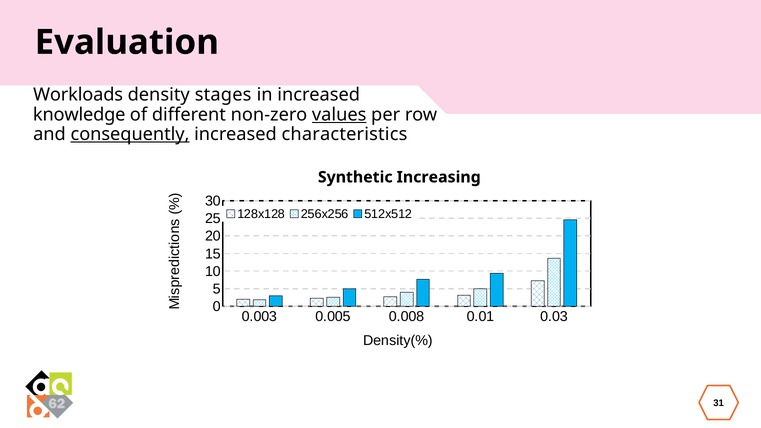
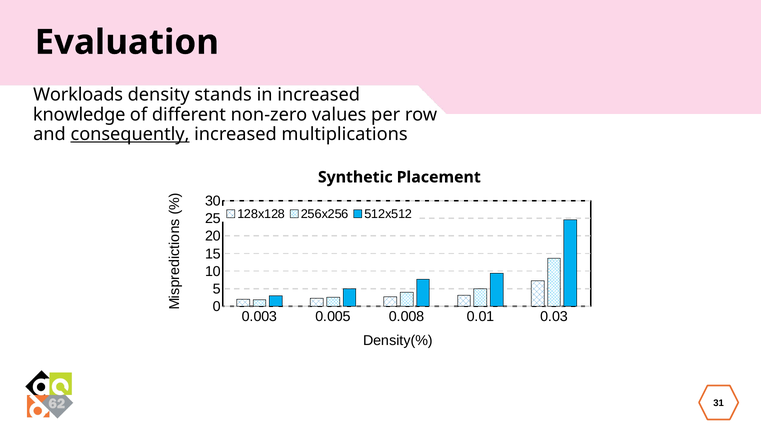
stages: stages -> stands
values underline: present -> none
characteristics: characteristics -> multiplications
Increasing: Increasing -> Placement
